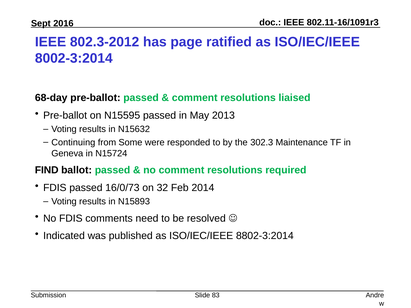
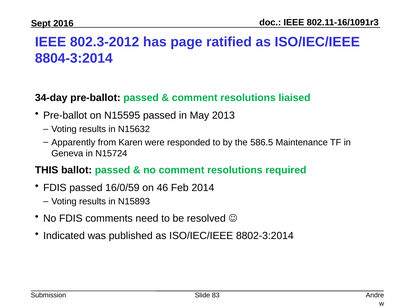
8002-3:2014: 8002-3:2014 -> 8804-3:2014
68-day: 68-day -> 34-day
Continuing: Continuing -> Apparently
Some: Some -> Karen
302.3: 302.3 -> 586.5
FIND: FIND -> THIS
16/0/73: 16/0/73 -> 16/0/59
32: 32 -> 46
